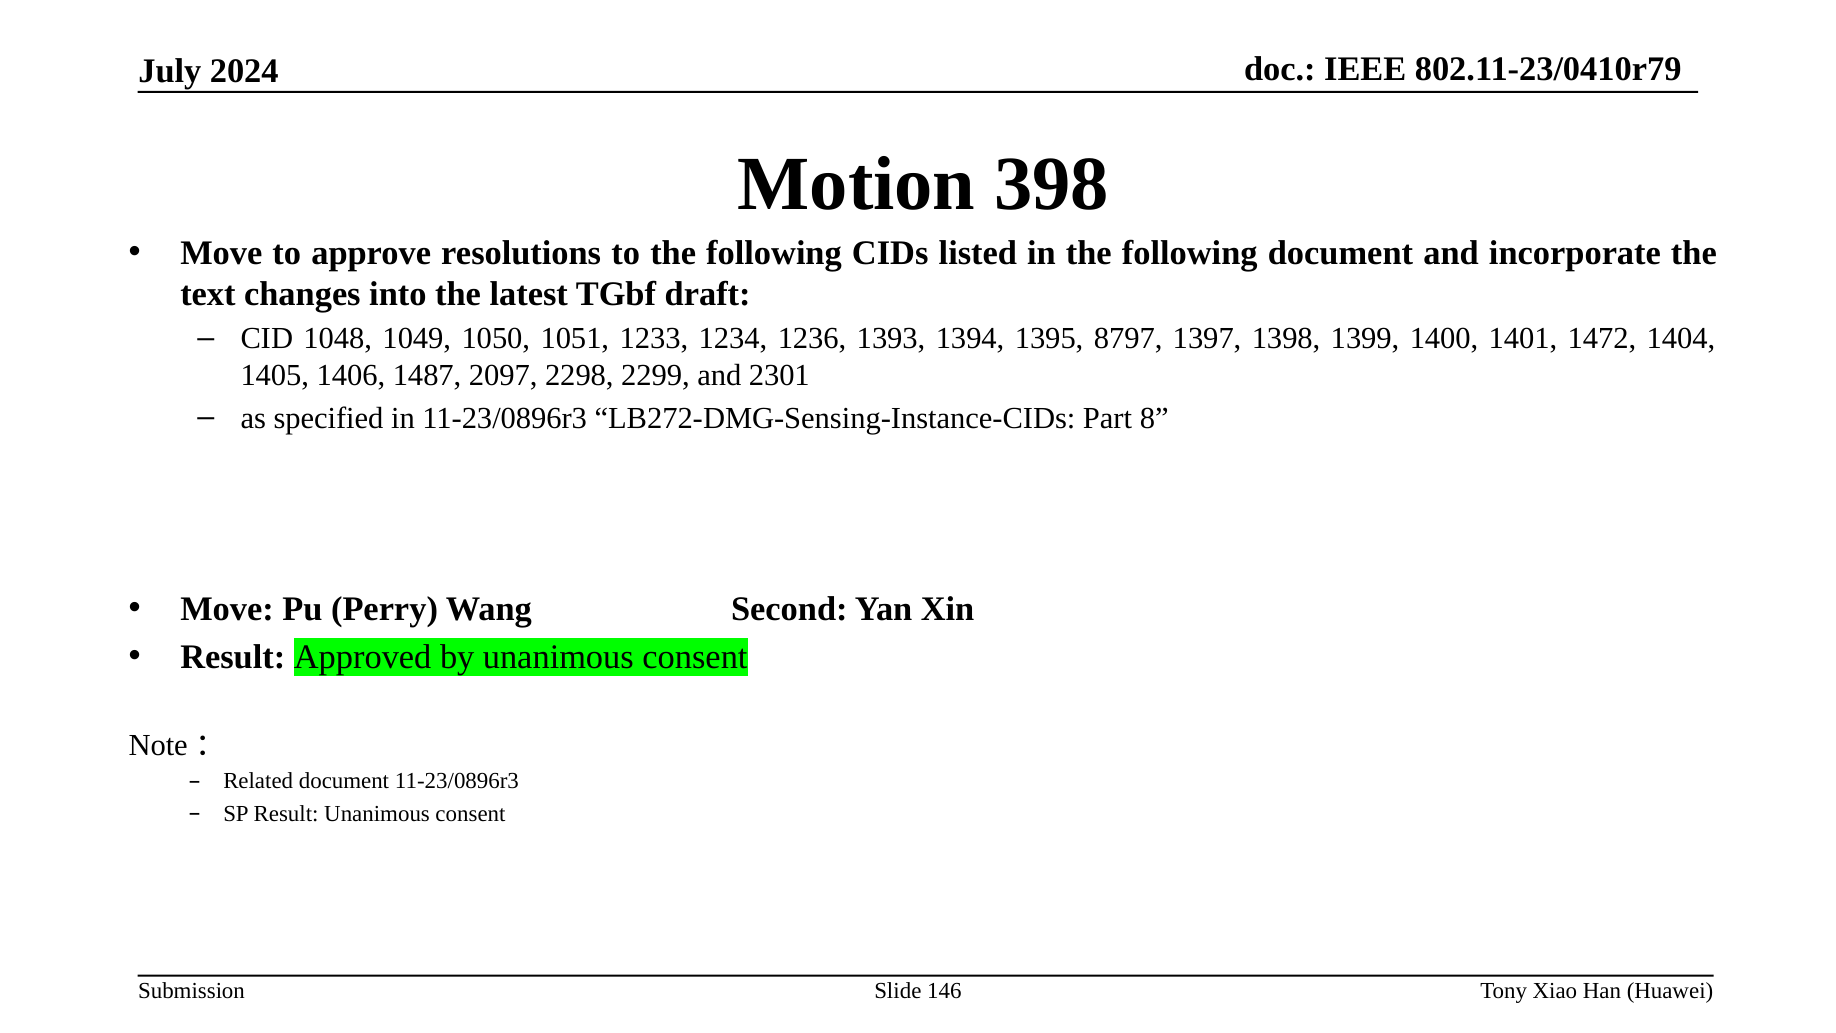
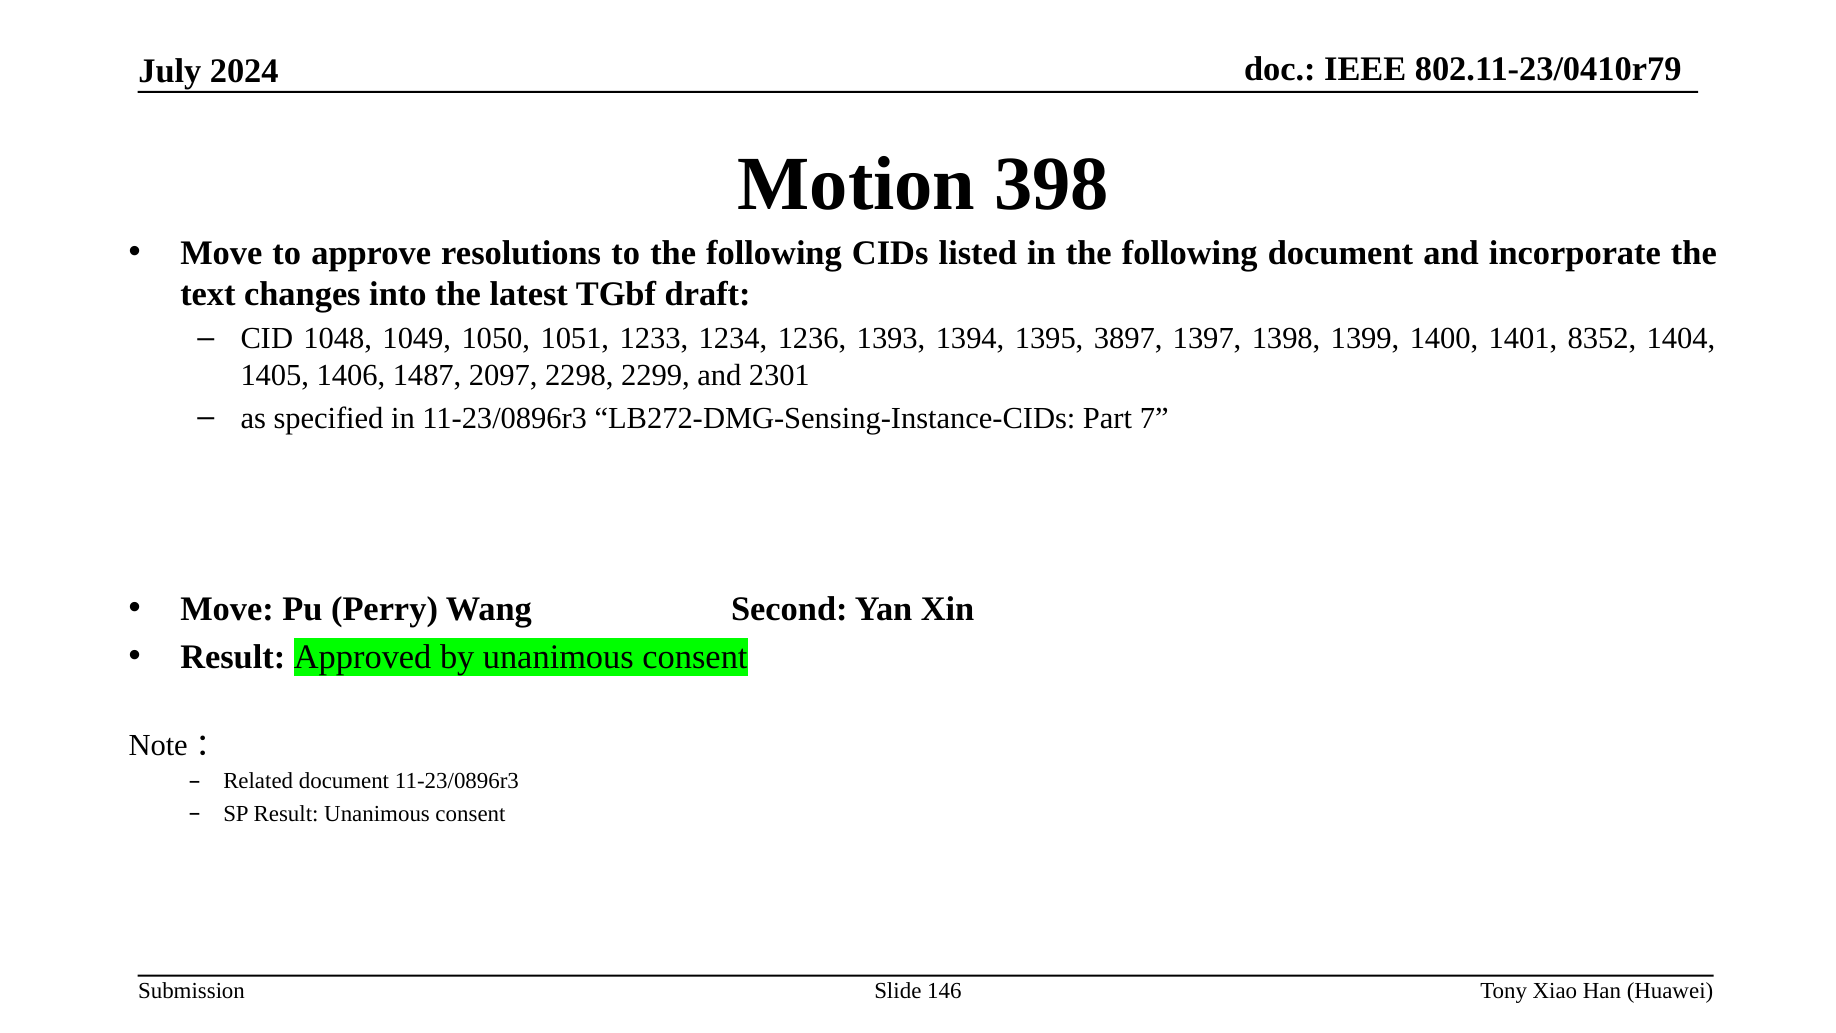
8797: 8797 -> 3897
1472: 1472 -> 8352
8: 8 -> 7
